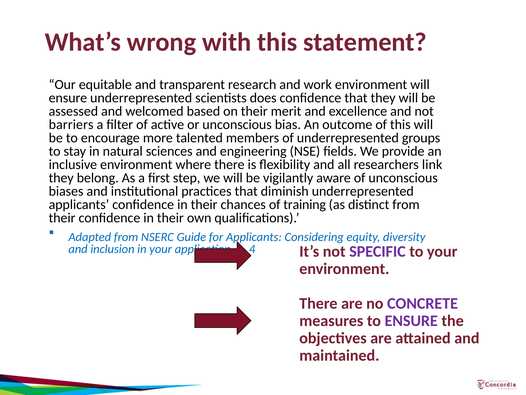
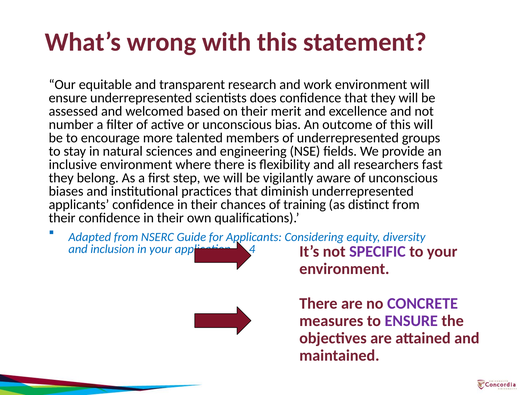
barriers: barriers -> number
link: link -> fast
